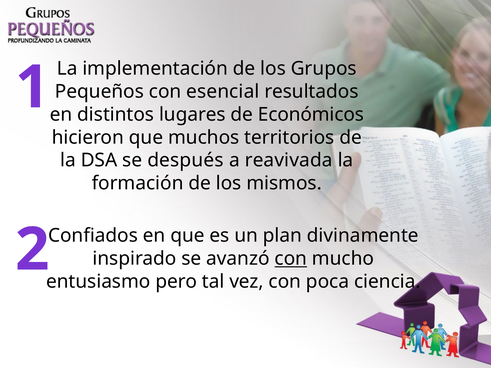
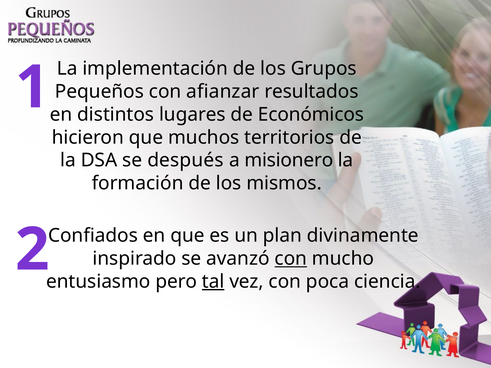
esencial: esencial -> afianzar
reavivada: reavivada -> misionero
tal underline: none -> present
